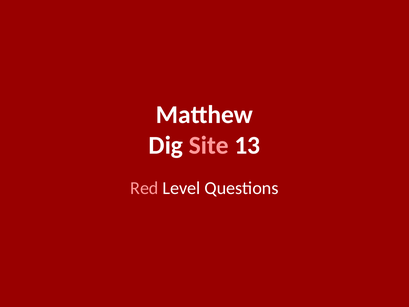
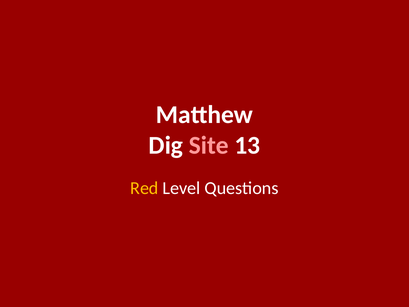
Red colour: pink -> yellow
